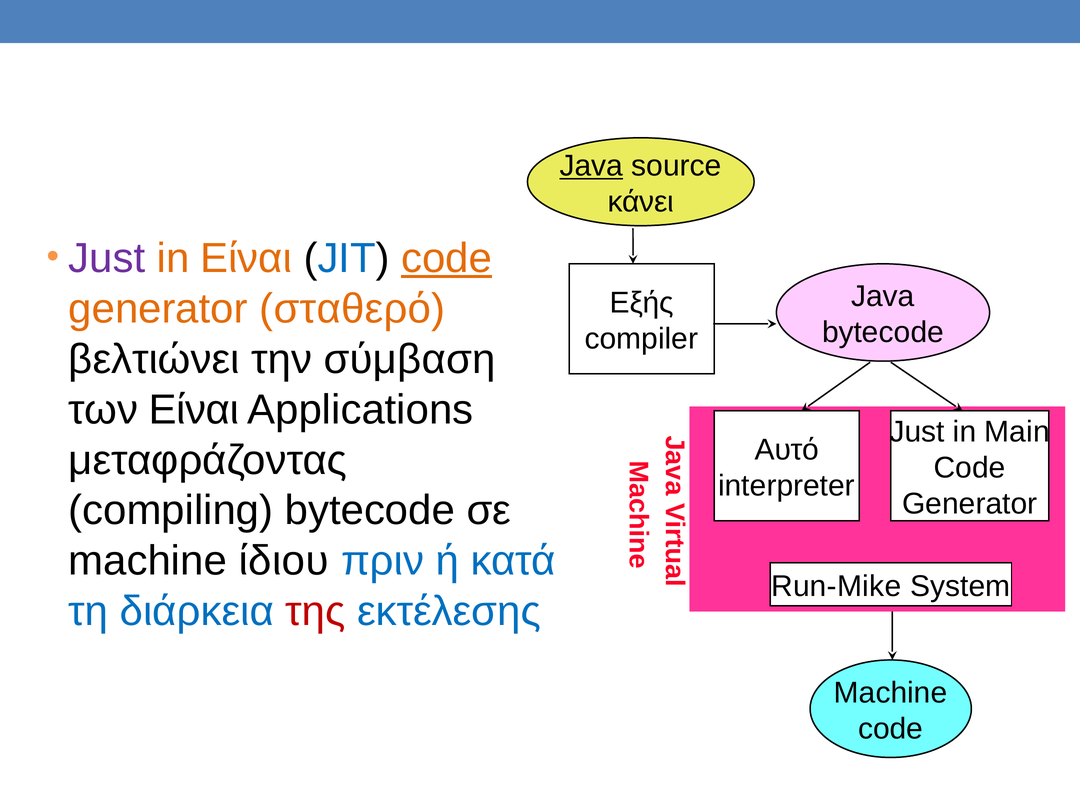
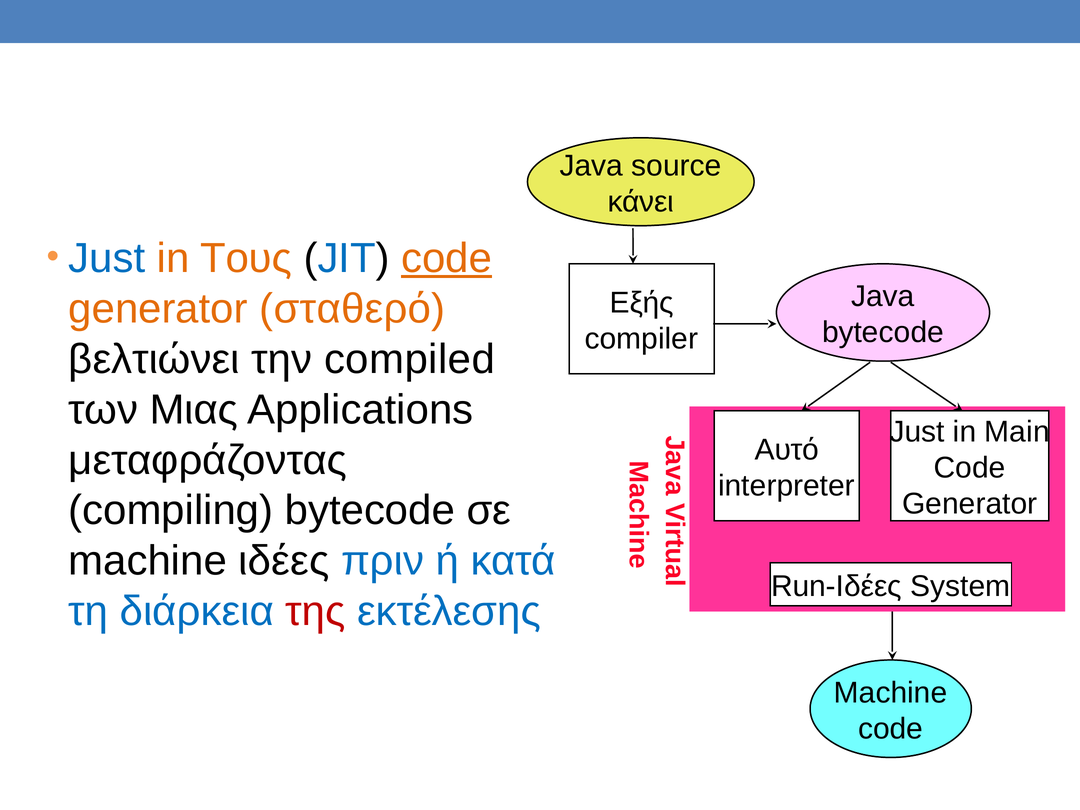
Java at (591, 166) underline: present -> none
Just at (107, 258) colour: purple -> blue
in Είναι: Είναι -> Τους
σύμβαση: σύμβαση -> compiled
των Είναι: Είναι -> Μιας
ίδιου: ίδιου -> ιδέες
Run-Mike: Run-Mike -> Run-Ιδέες
